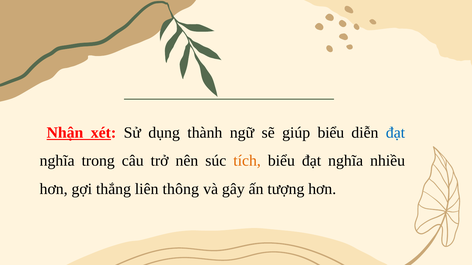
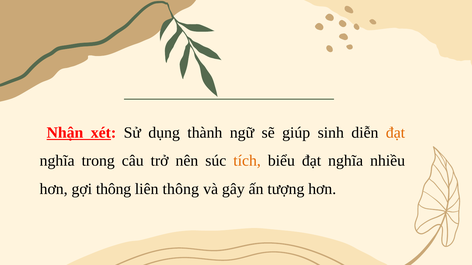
giúp biểu: biểu -> sinh
đạt at (396, 133) colour: blue -> orange
gợi thắng: thắng -> thông
